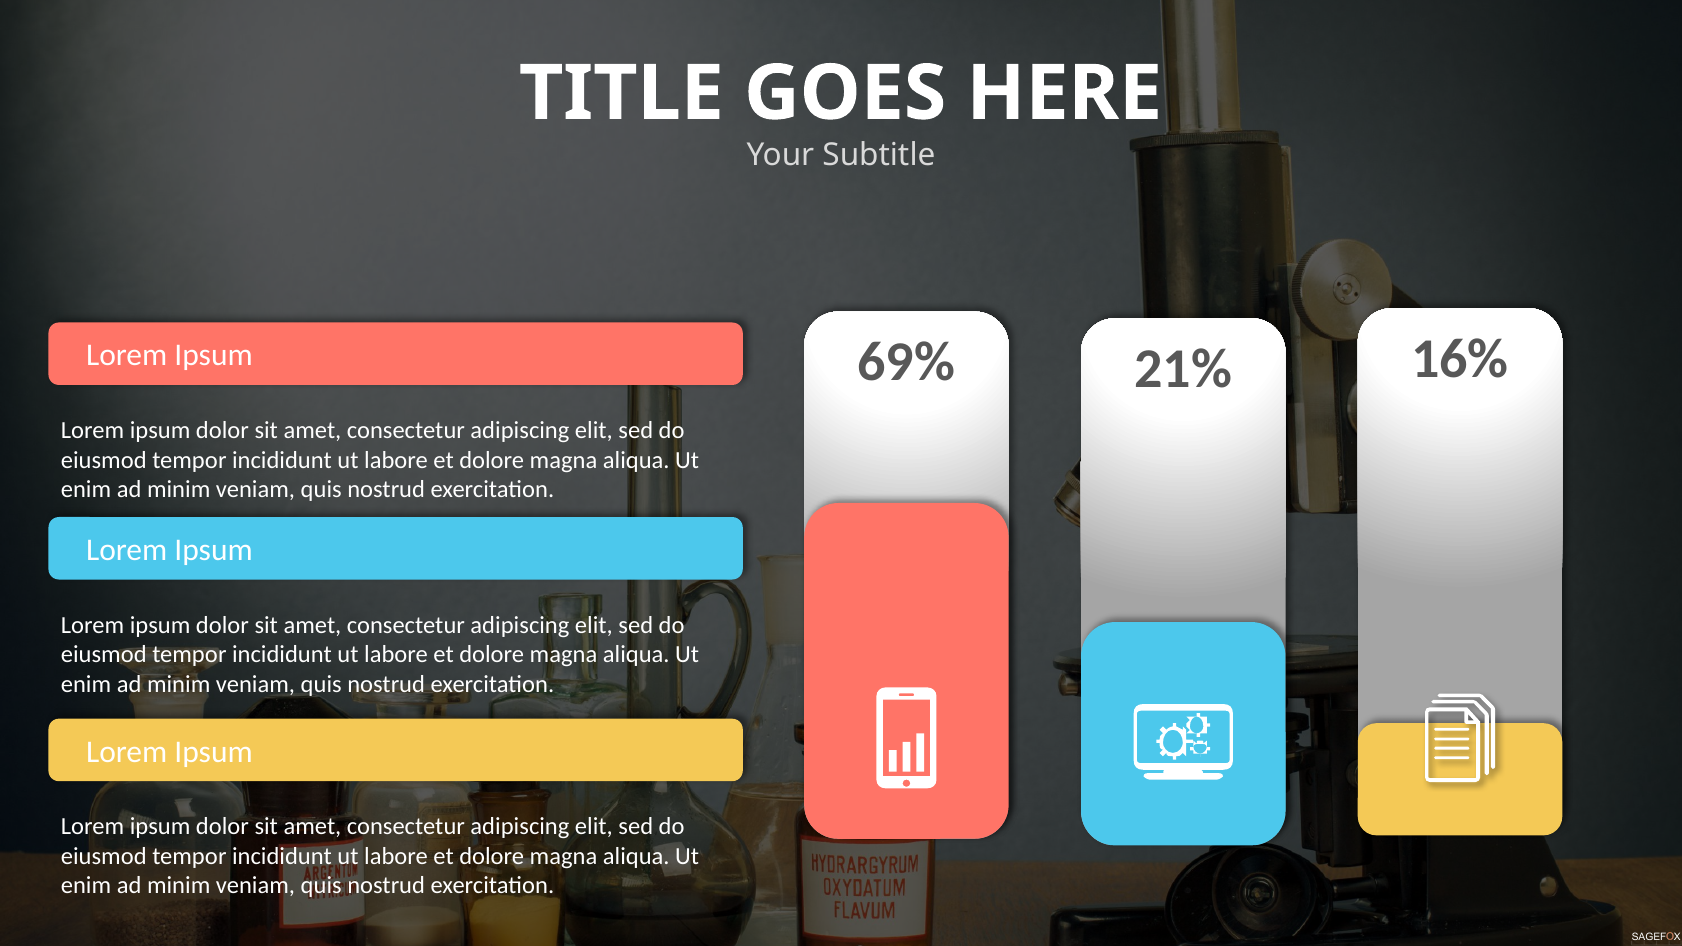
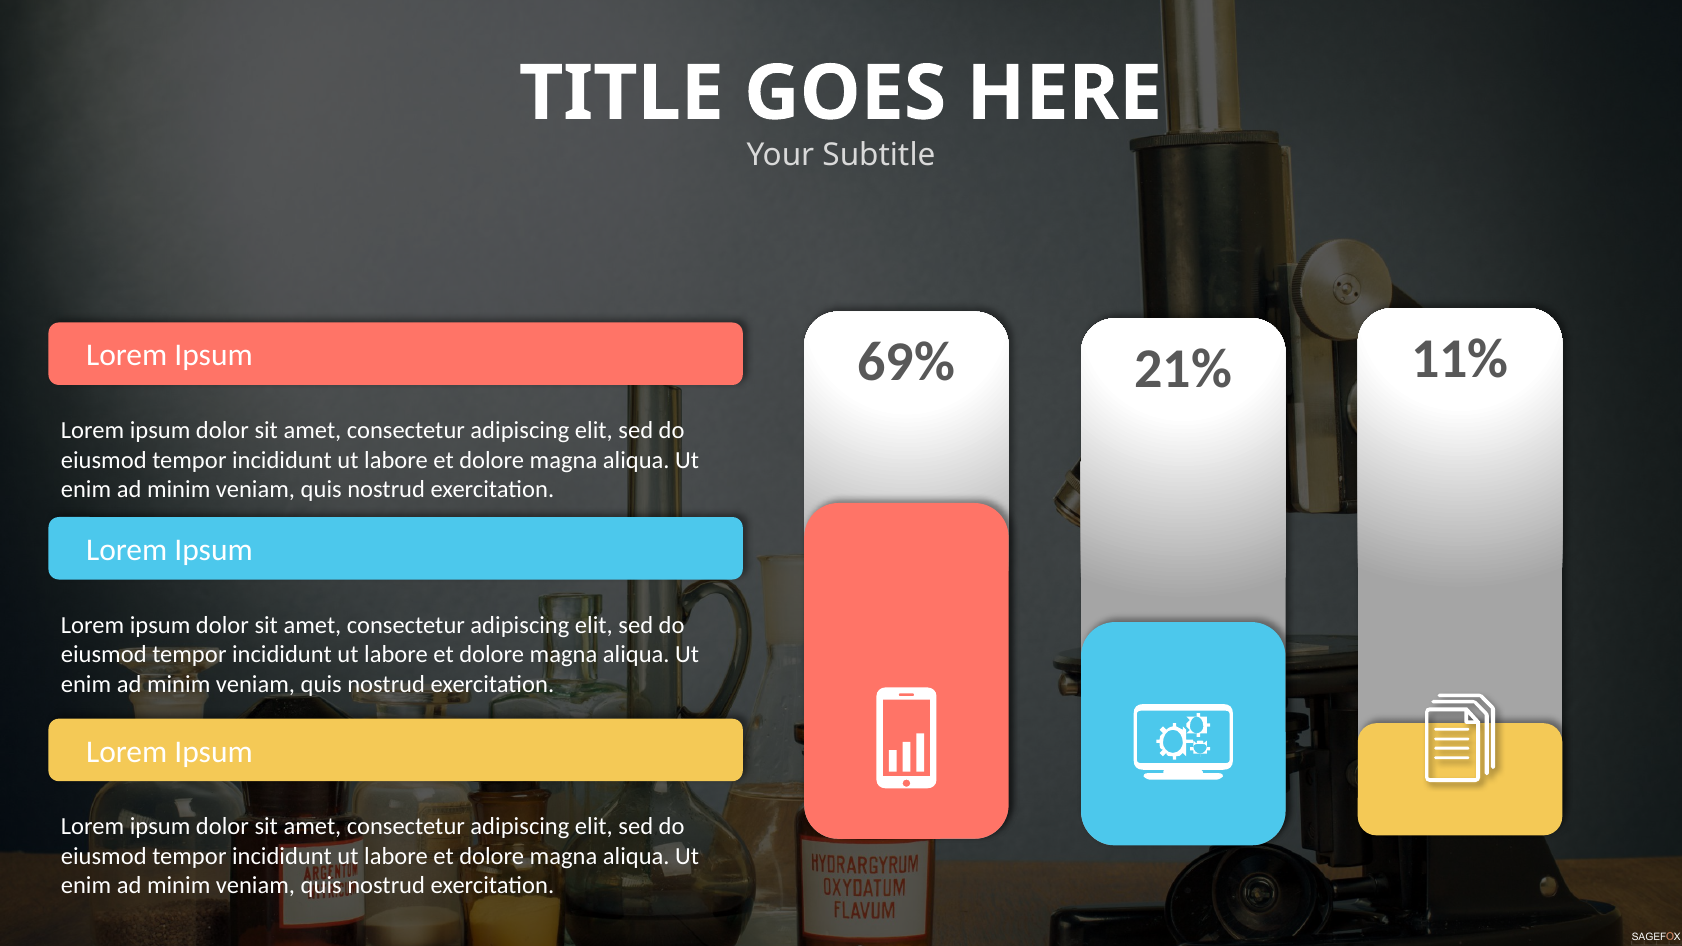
16%: 16% -> 11%
